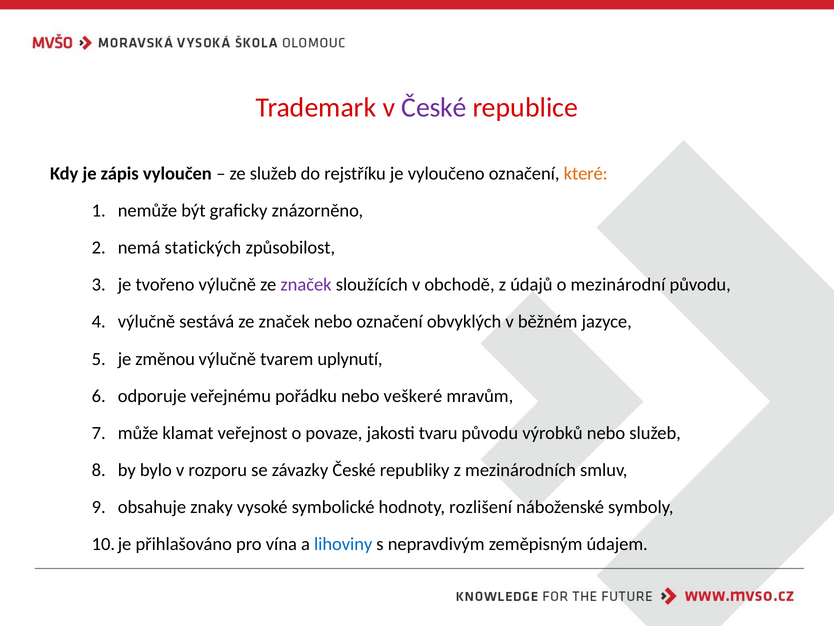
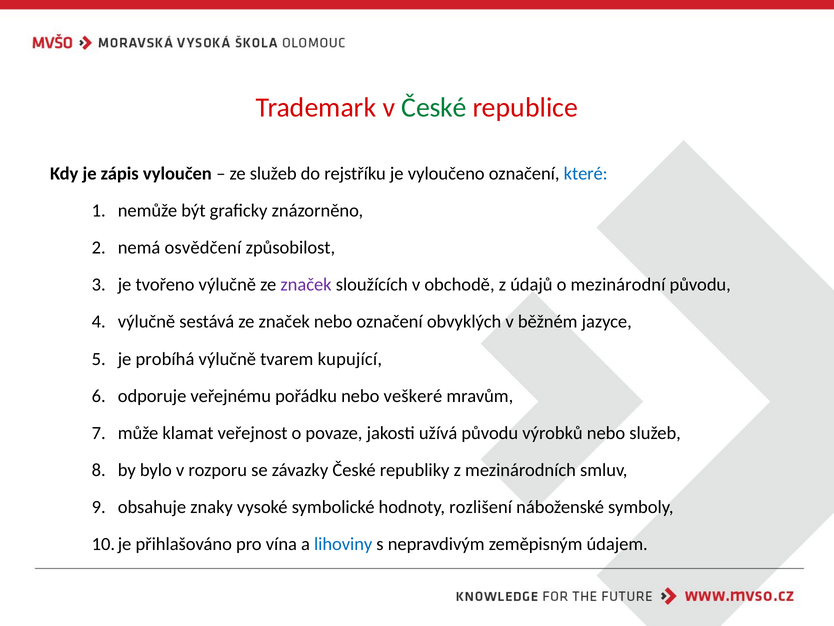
České at (434, 107) colour: purple -> green
které colour: orange -> blue
statických: statických -> osvědčení
změnou: změnou -> probíhá
uplynutí: uplynutí -> kupující
tvaru: tvaru -> užívá
